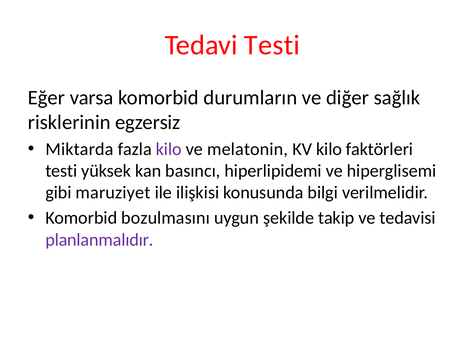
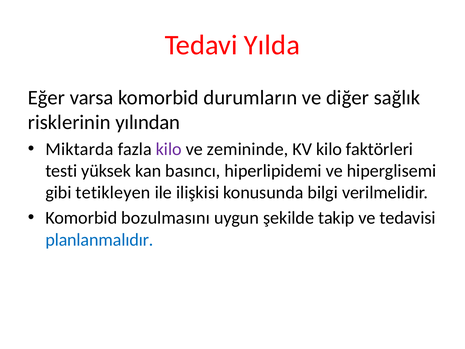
Tedavi Testi: Testi -> Yılda
egzersiz: egzersiz -> yılından
melatonin: melatonin -> zemininde
maruziyet: maruziyet -> tetikleyen
planlanmalıdır colour: purple -> blue
